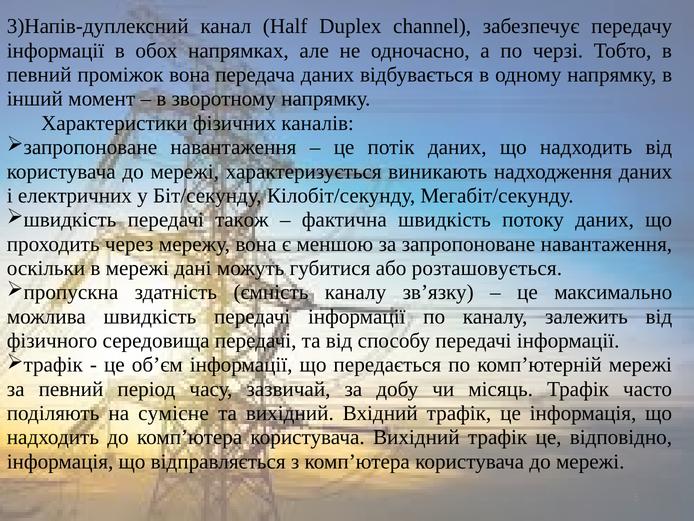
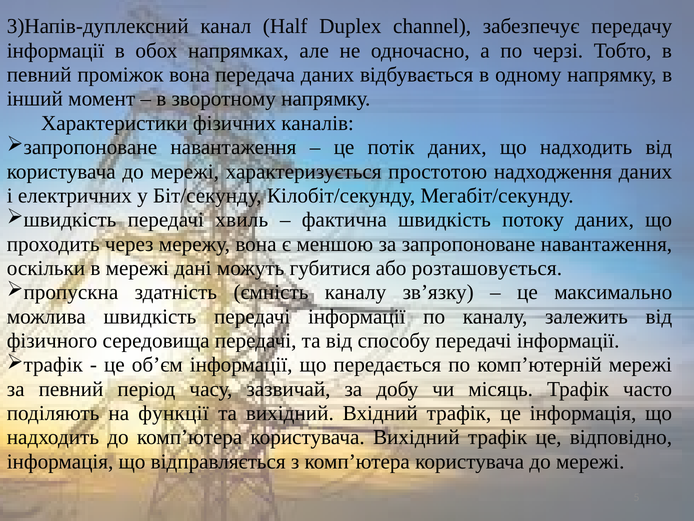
виникають: виникають -> простотою
також: також -> хвиль
сумісне: сумісне -> функції
